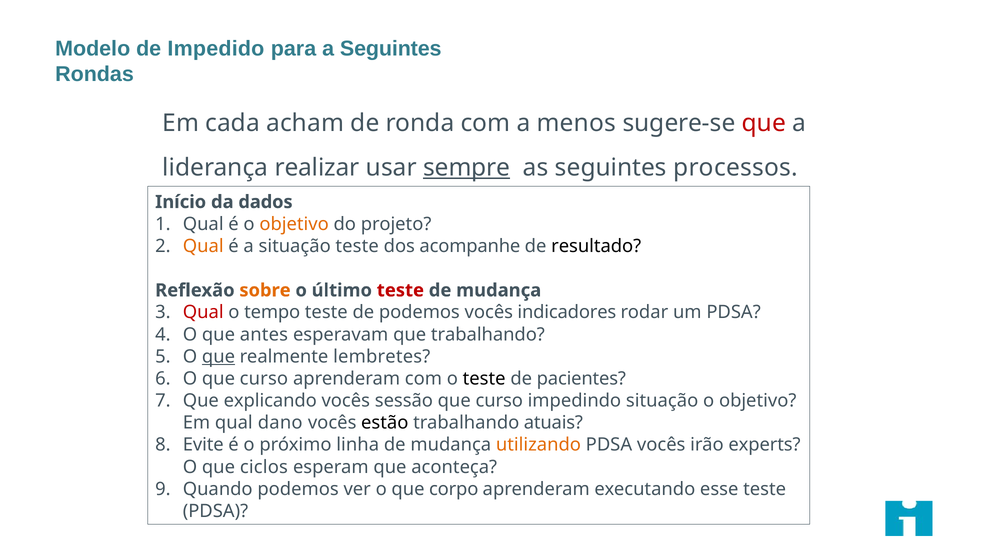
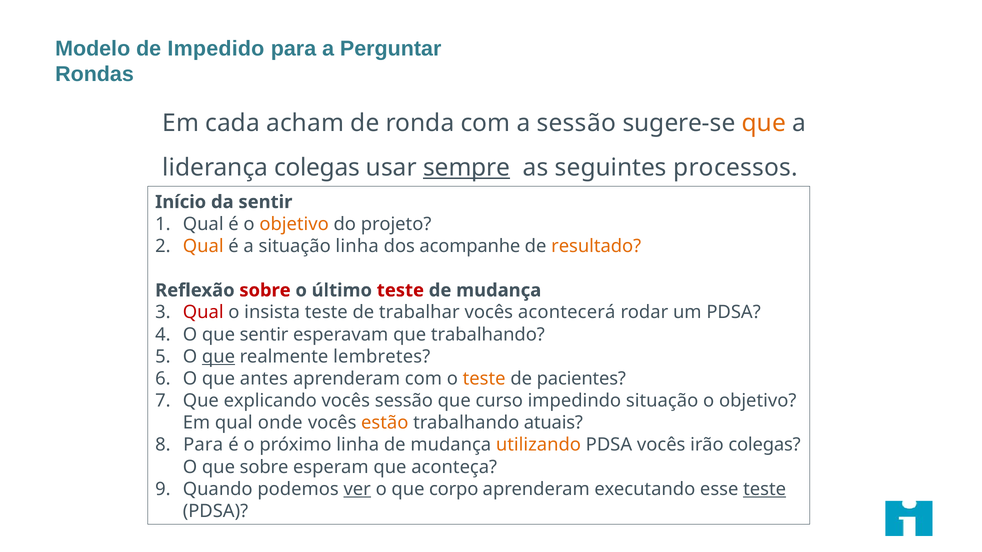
a Seguintes: Seguintes -> Perguntar
a menos: menos -> sessão
que at (764, 123) colour: red -> orange
liderança realizar: realizar -> colegas
da dados: dados -> sentir
situação teste: teste -> linha
resultado colour: black -> orange
sobre at (265, 291) colour: orange -> red
tempo: tempo -> insista
de podemos: podemos -> trabalhar
indicadores: indicadores -> acontecerá
que antes: antes -> sentir
O que curso: curso -> antes
teste at (484, 379) colour: black -> orange
dano: dano -> onde
estão colour: black -> orange
Evite at (203, 445): Evite -> Para
irão experts: experts -> colegas
que ciclos: ciclos -> sobre
ver underline: none -> present
teste at (765, 489) underline: none -> present
